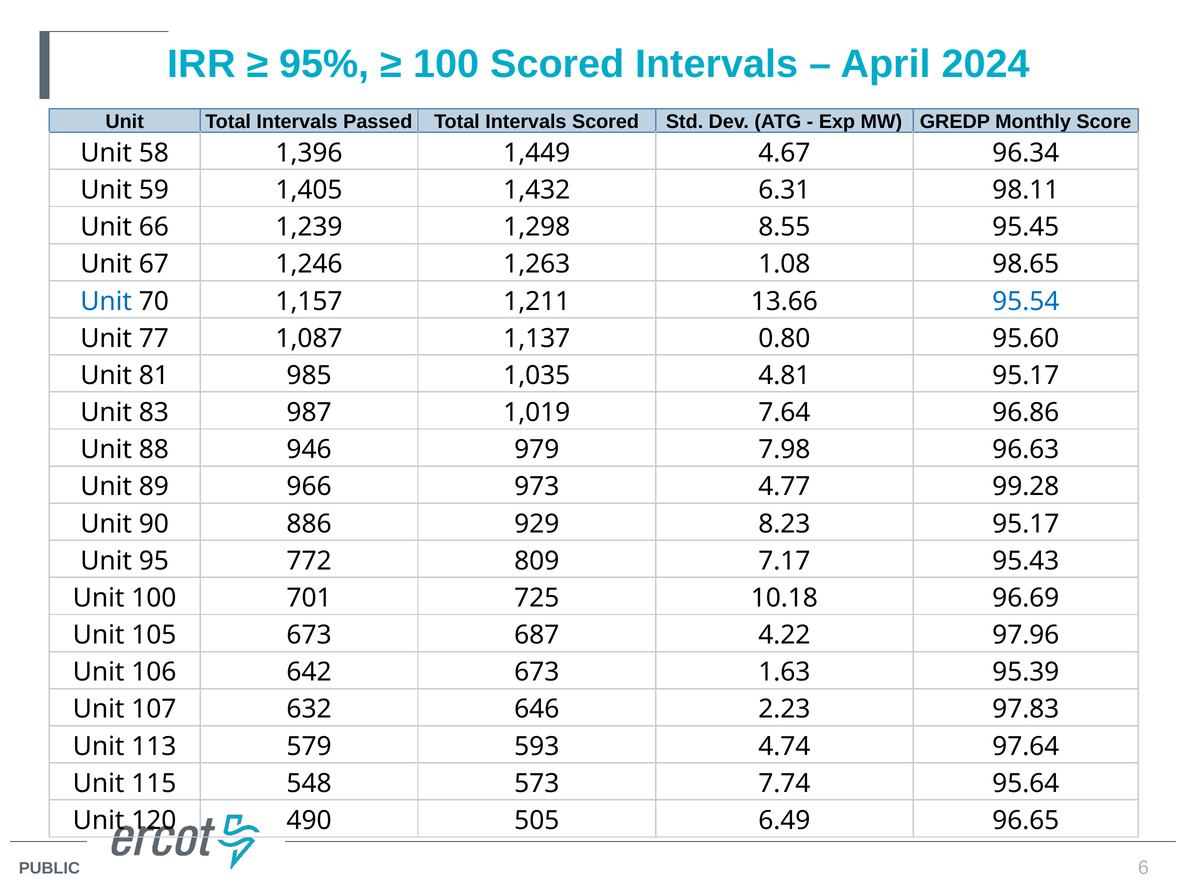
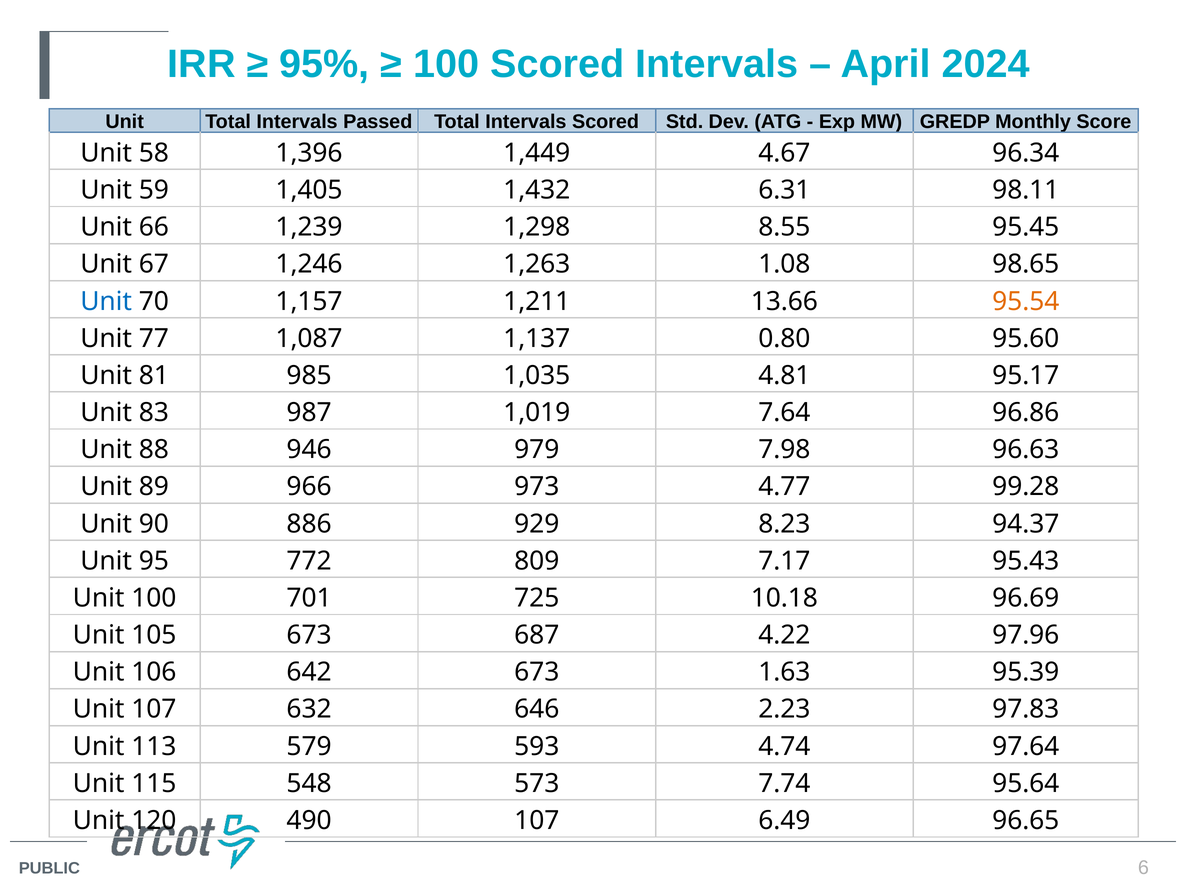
95.54 colour: blue -> orange
8.23 95.17: 95.17 -> 94.37
490 505: 505 -> 107
